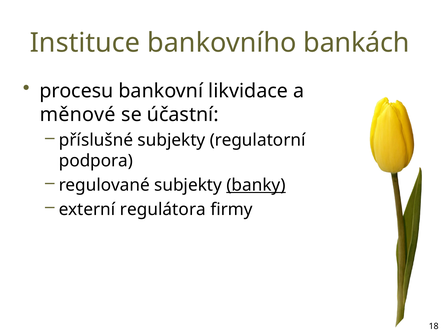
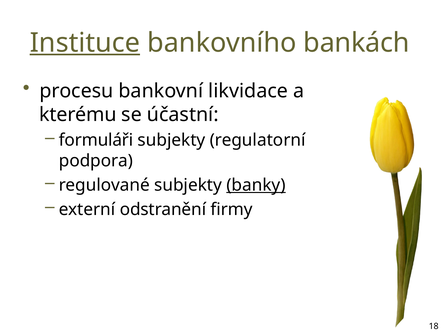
Instituce underline: none -> present
měnové: měnové -> kterému
příslušné: příslušné -> formuláři
regulátora: regulátora -> odstranění
